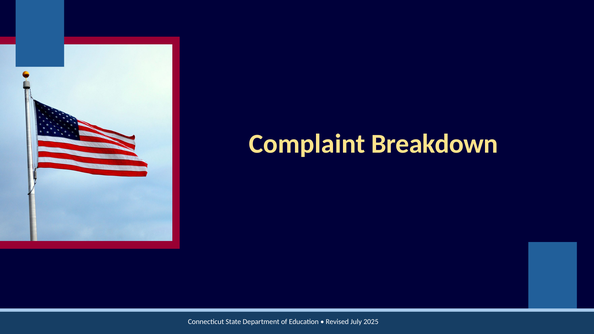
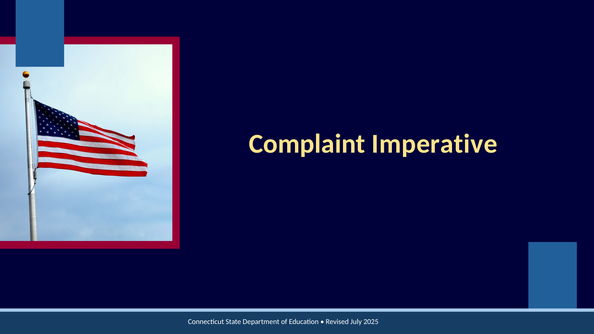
Breakdown: Breakdown -> Imperative
